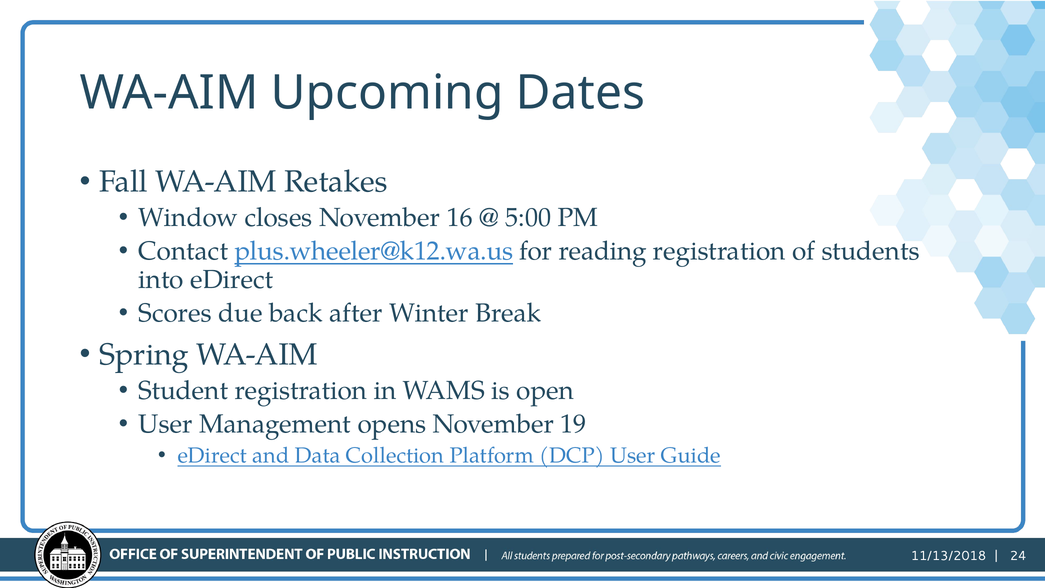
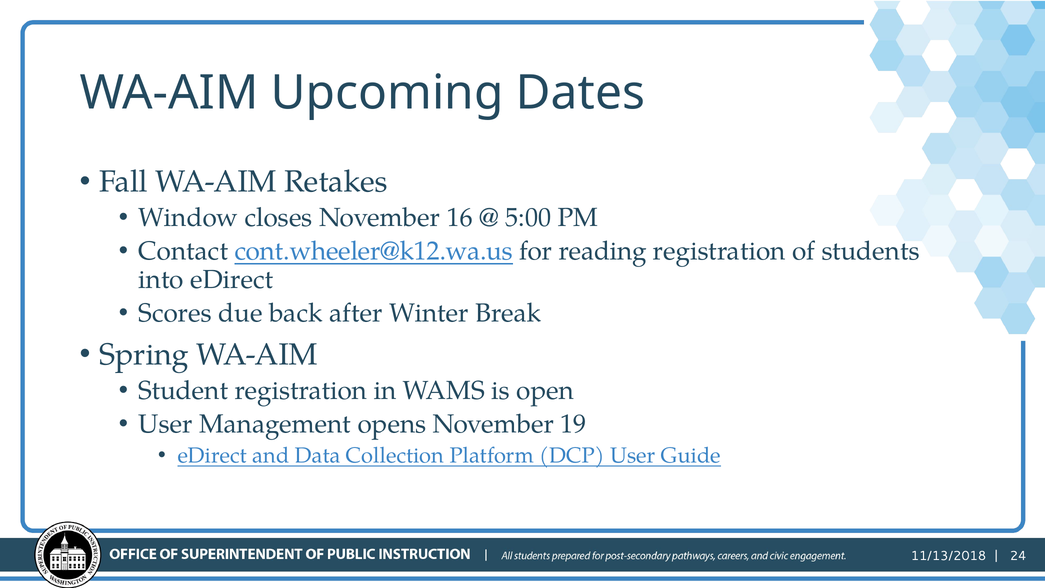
plus.wheeler@k12.wa.us: plus.wheeler@k12.wa.us -> cont.wheeler@k12.wa.us
